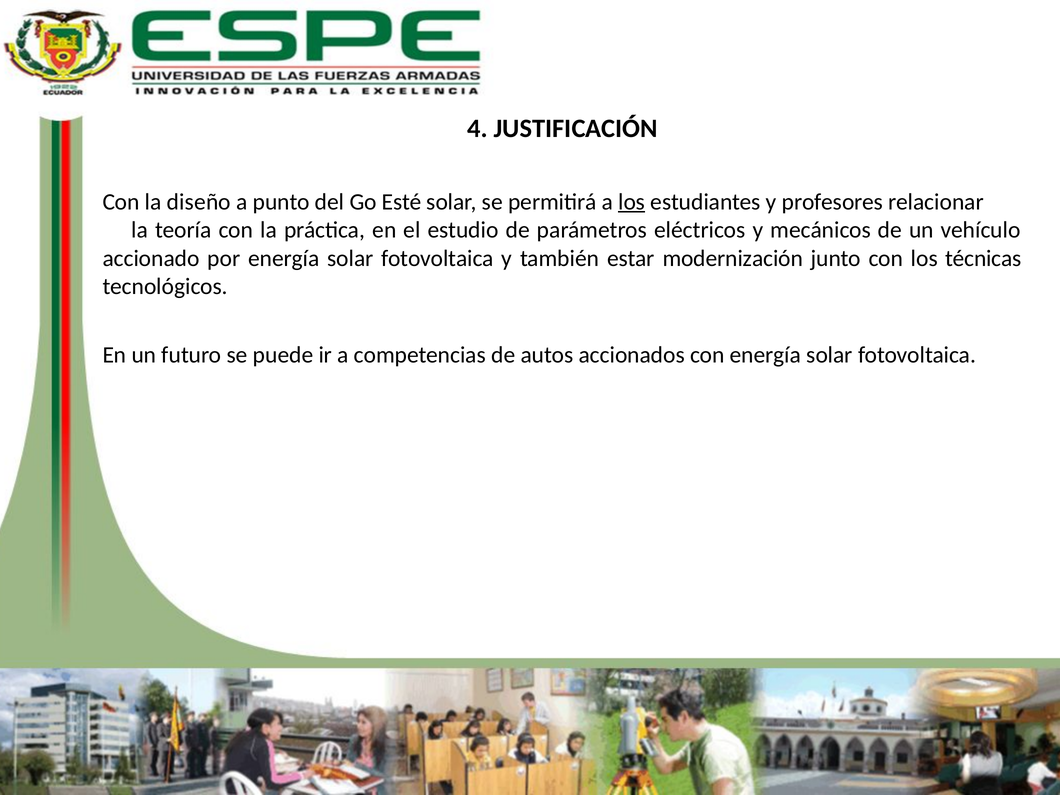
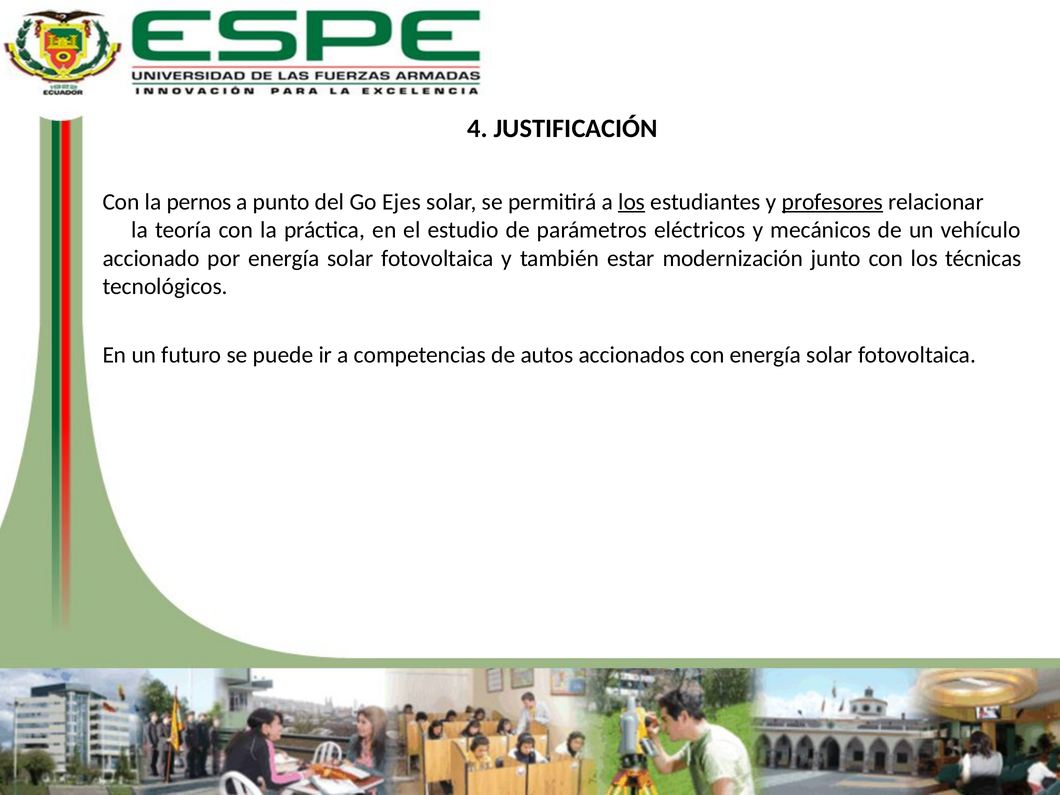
diseño: diseño -> pernos
Esté: Esté -> Ejes
profesores underline: none -> present
